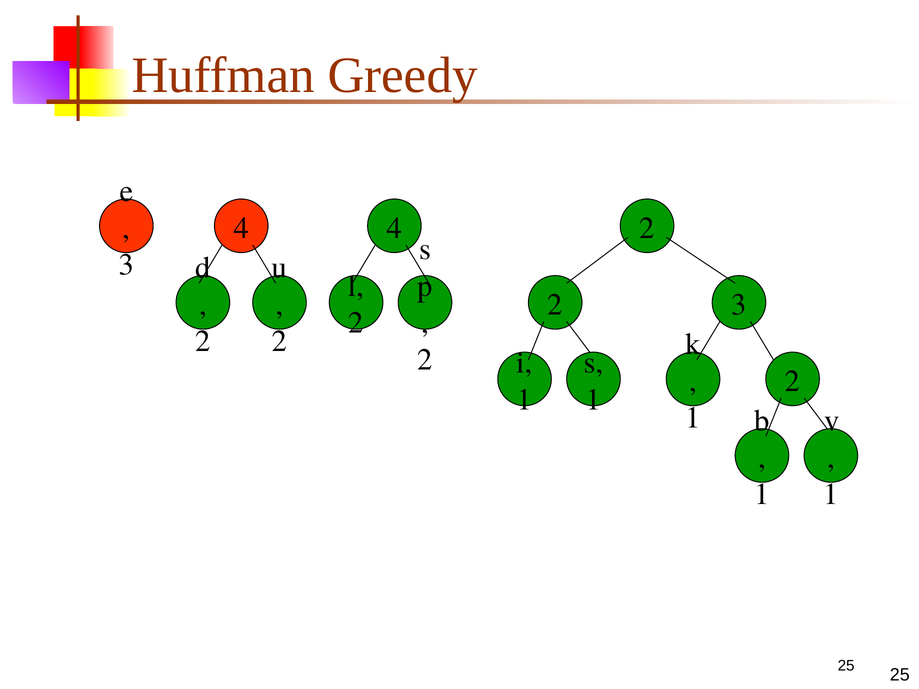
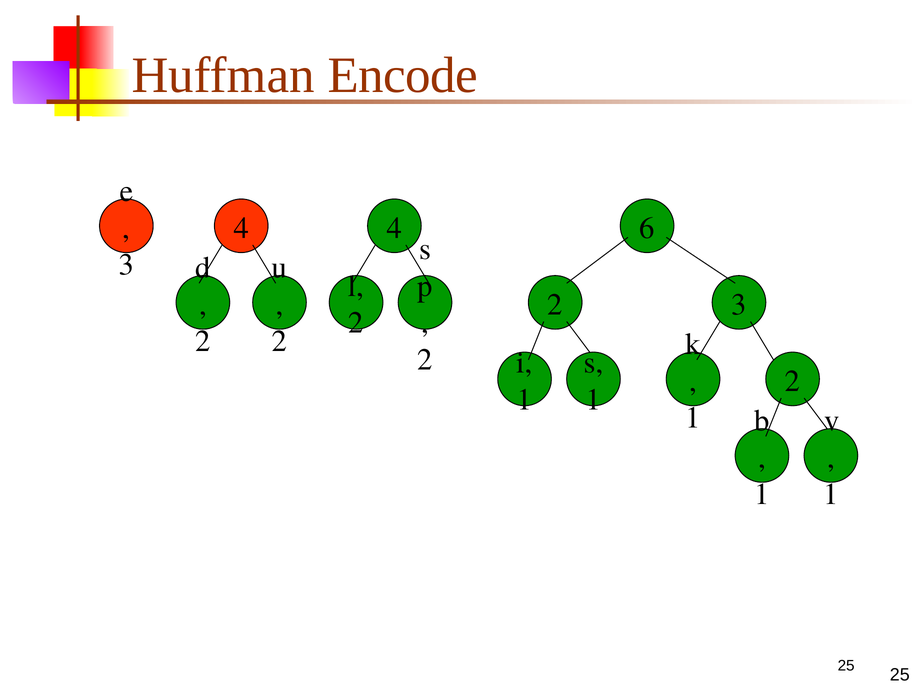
Greedy: Greedy -> Encode
4 2: 2 -> 6
